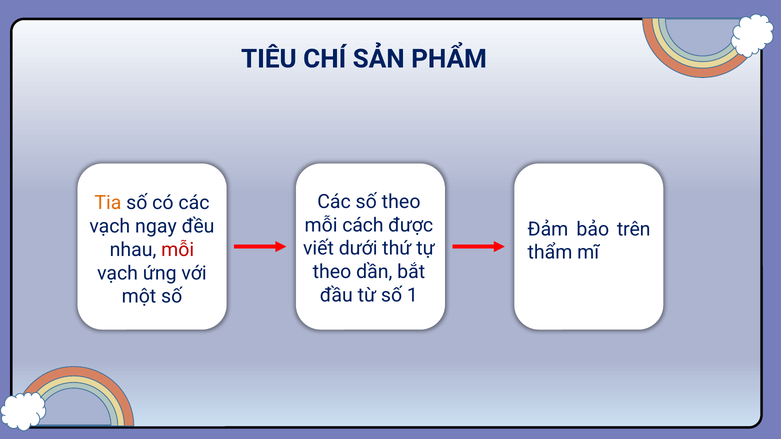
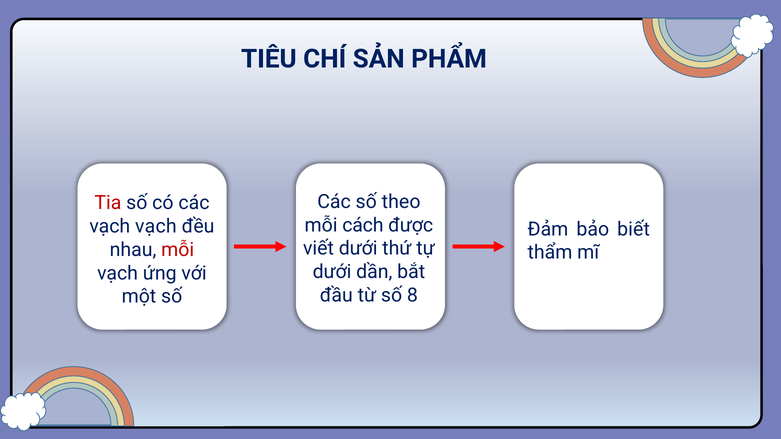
Tia colour: orange -> red
vạch ngay: ngay -> vạch
trên: trên -> biết
theo at (332, 272): theo -> dưới
1: 1 -> 8
